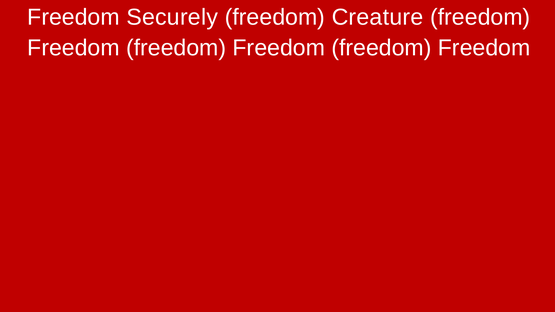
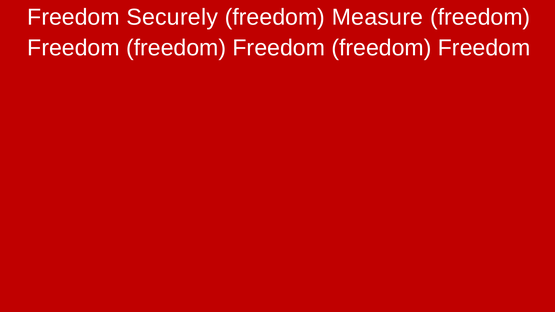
Creature: Creature -> Measure
